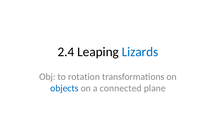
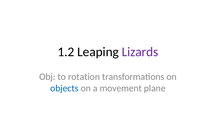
2.4: 2.4 -> 1.2
Lizards colour: blue -> purple
connected: connected -> movement
